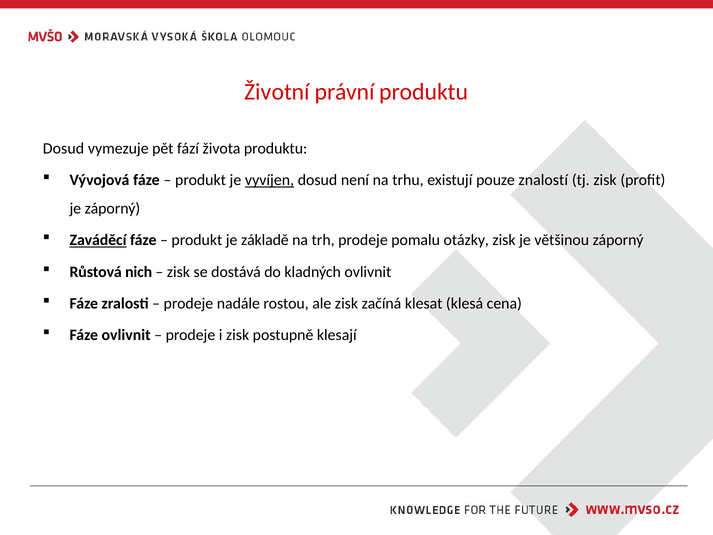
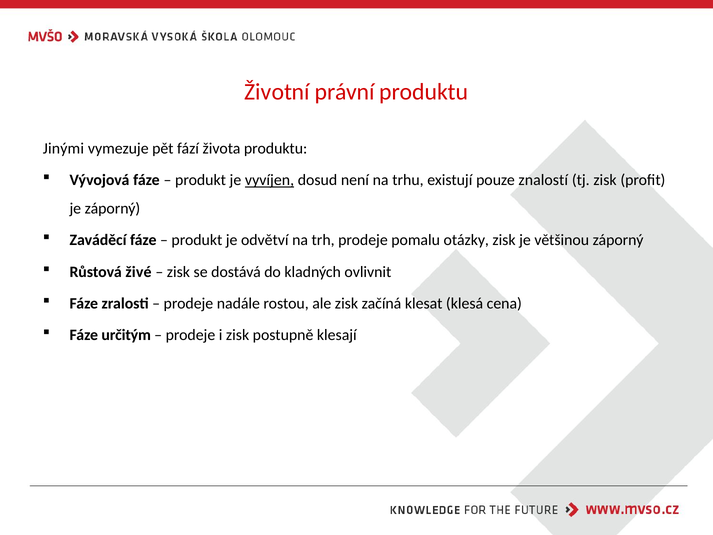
Dosud at (63, 148): Dosud -> Jinými
Zaváděcí underline: present -> none
základě: základě -> odvětví
nich: nich -> živé
Fáze ovlivnit: ovlivnit -> určitým
